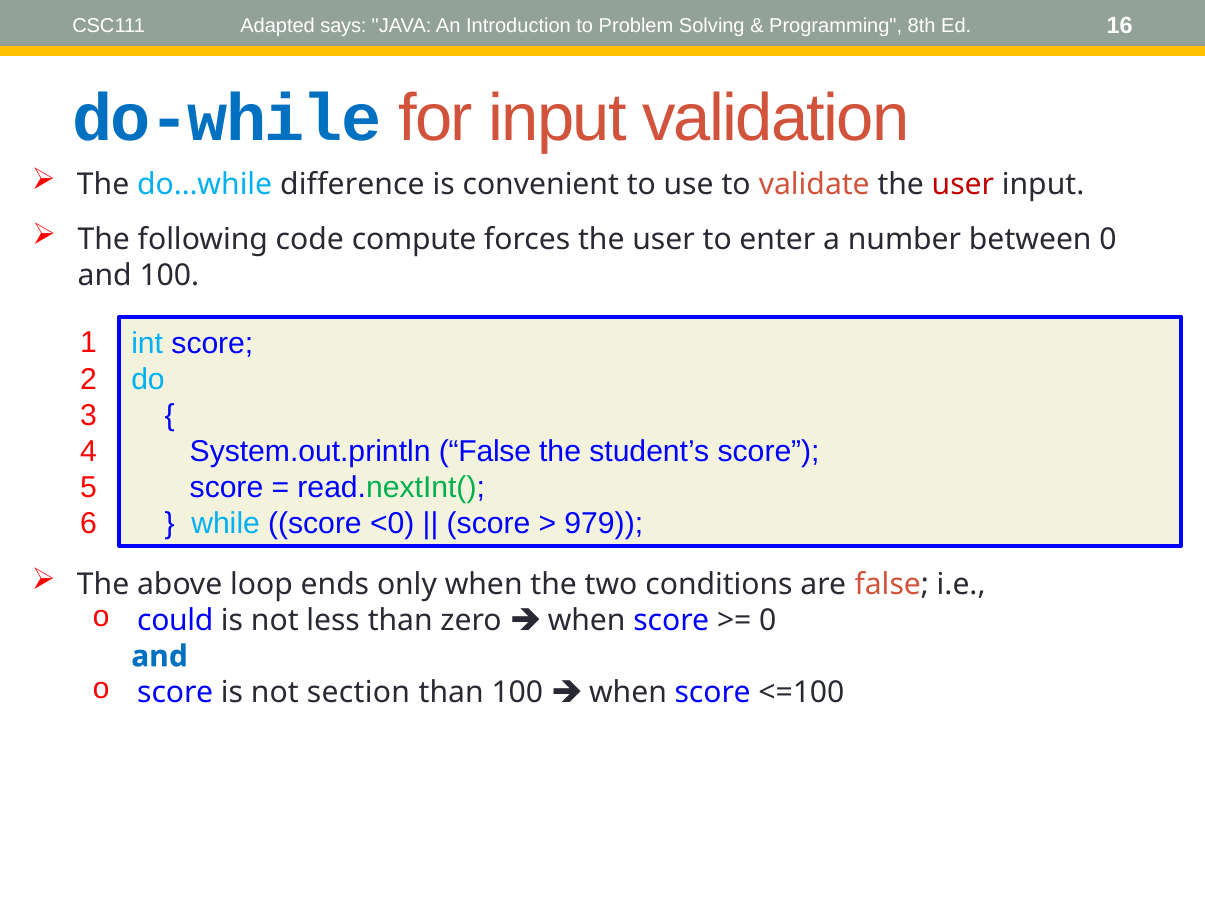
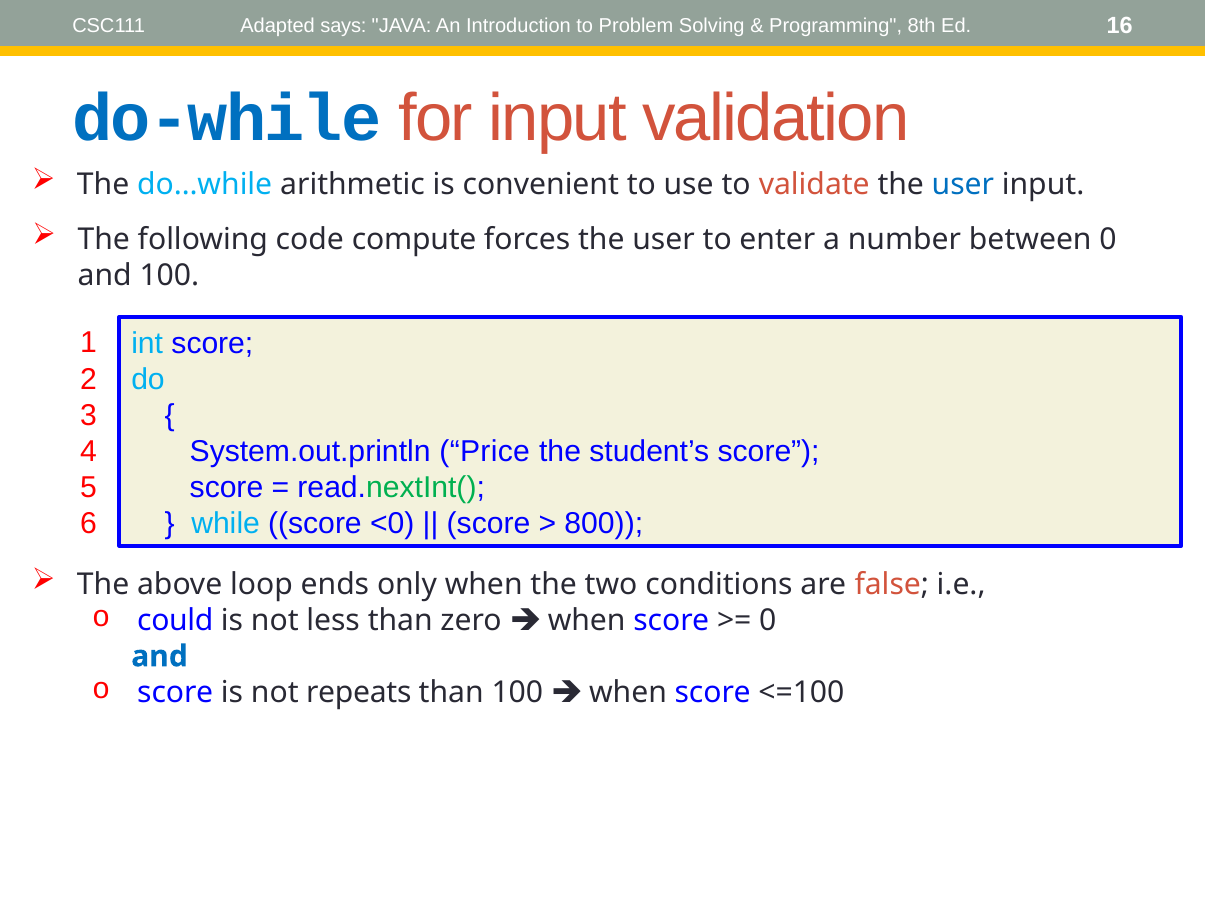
difference: difference -> arithmetic
user at (963, 185) colour: red -> blue
System.out.println False: False -> Price
979: 979 -> 800
section: section -> repeats
